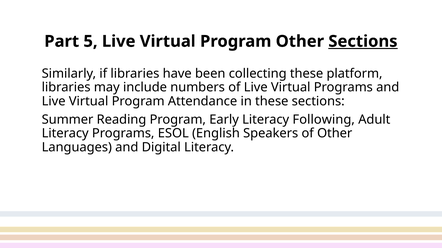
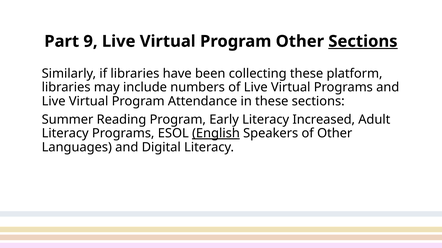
5: 5 -> 9
Following: Following -> Increased
English underline: none -> present
